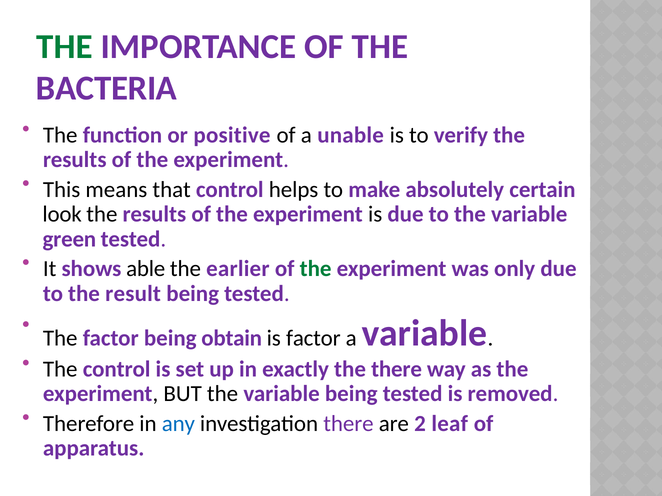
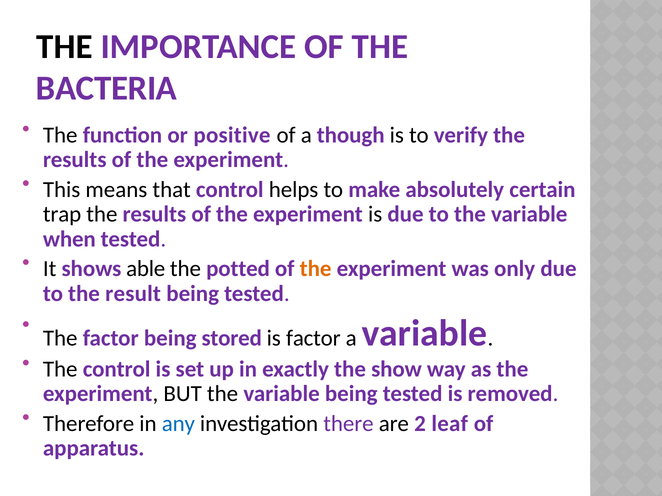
THE at (65, 47) colour: green -> black
unable: unable -> though
look: look -> trap
green: green -> when
earlier: earlier -> potted
the at (316, 269) colour: green -> orange
obtain: obtain -> stored
the there: there -> show
